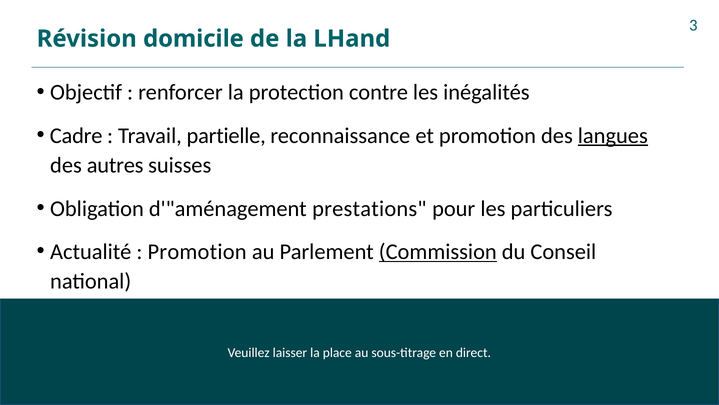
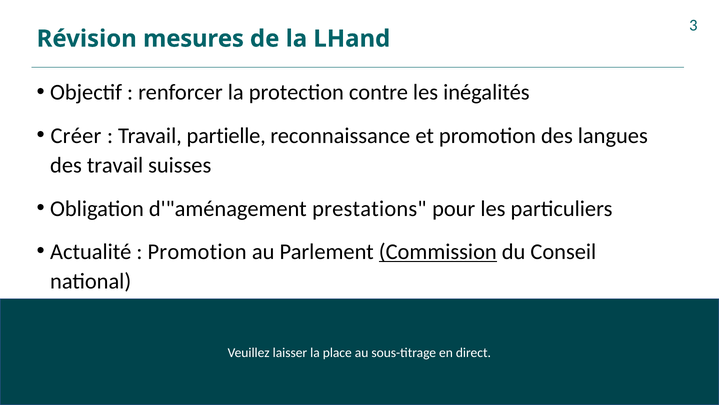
domicile: domicile -> mesures
Cadre: Cadre -> Créer
langues underline: present -> none
des autres: autres -> travail
